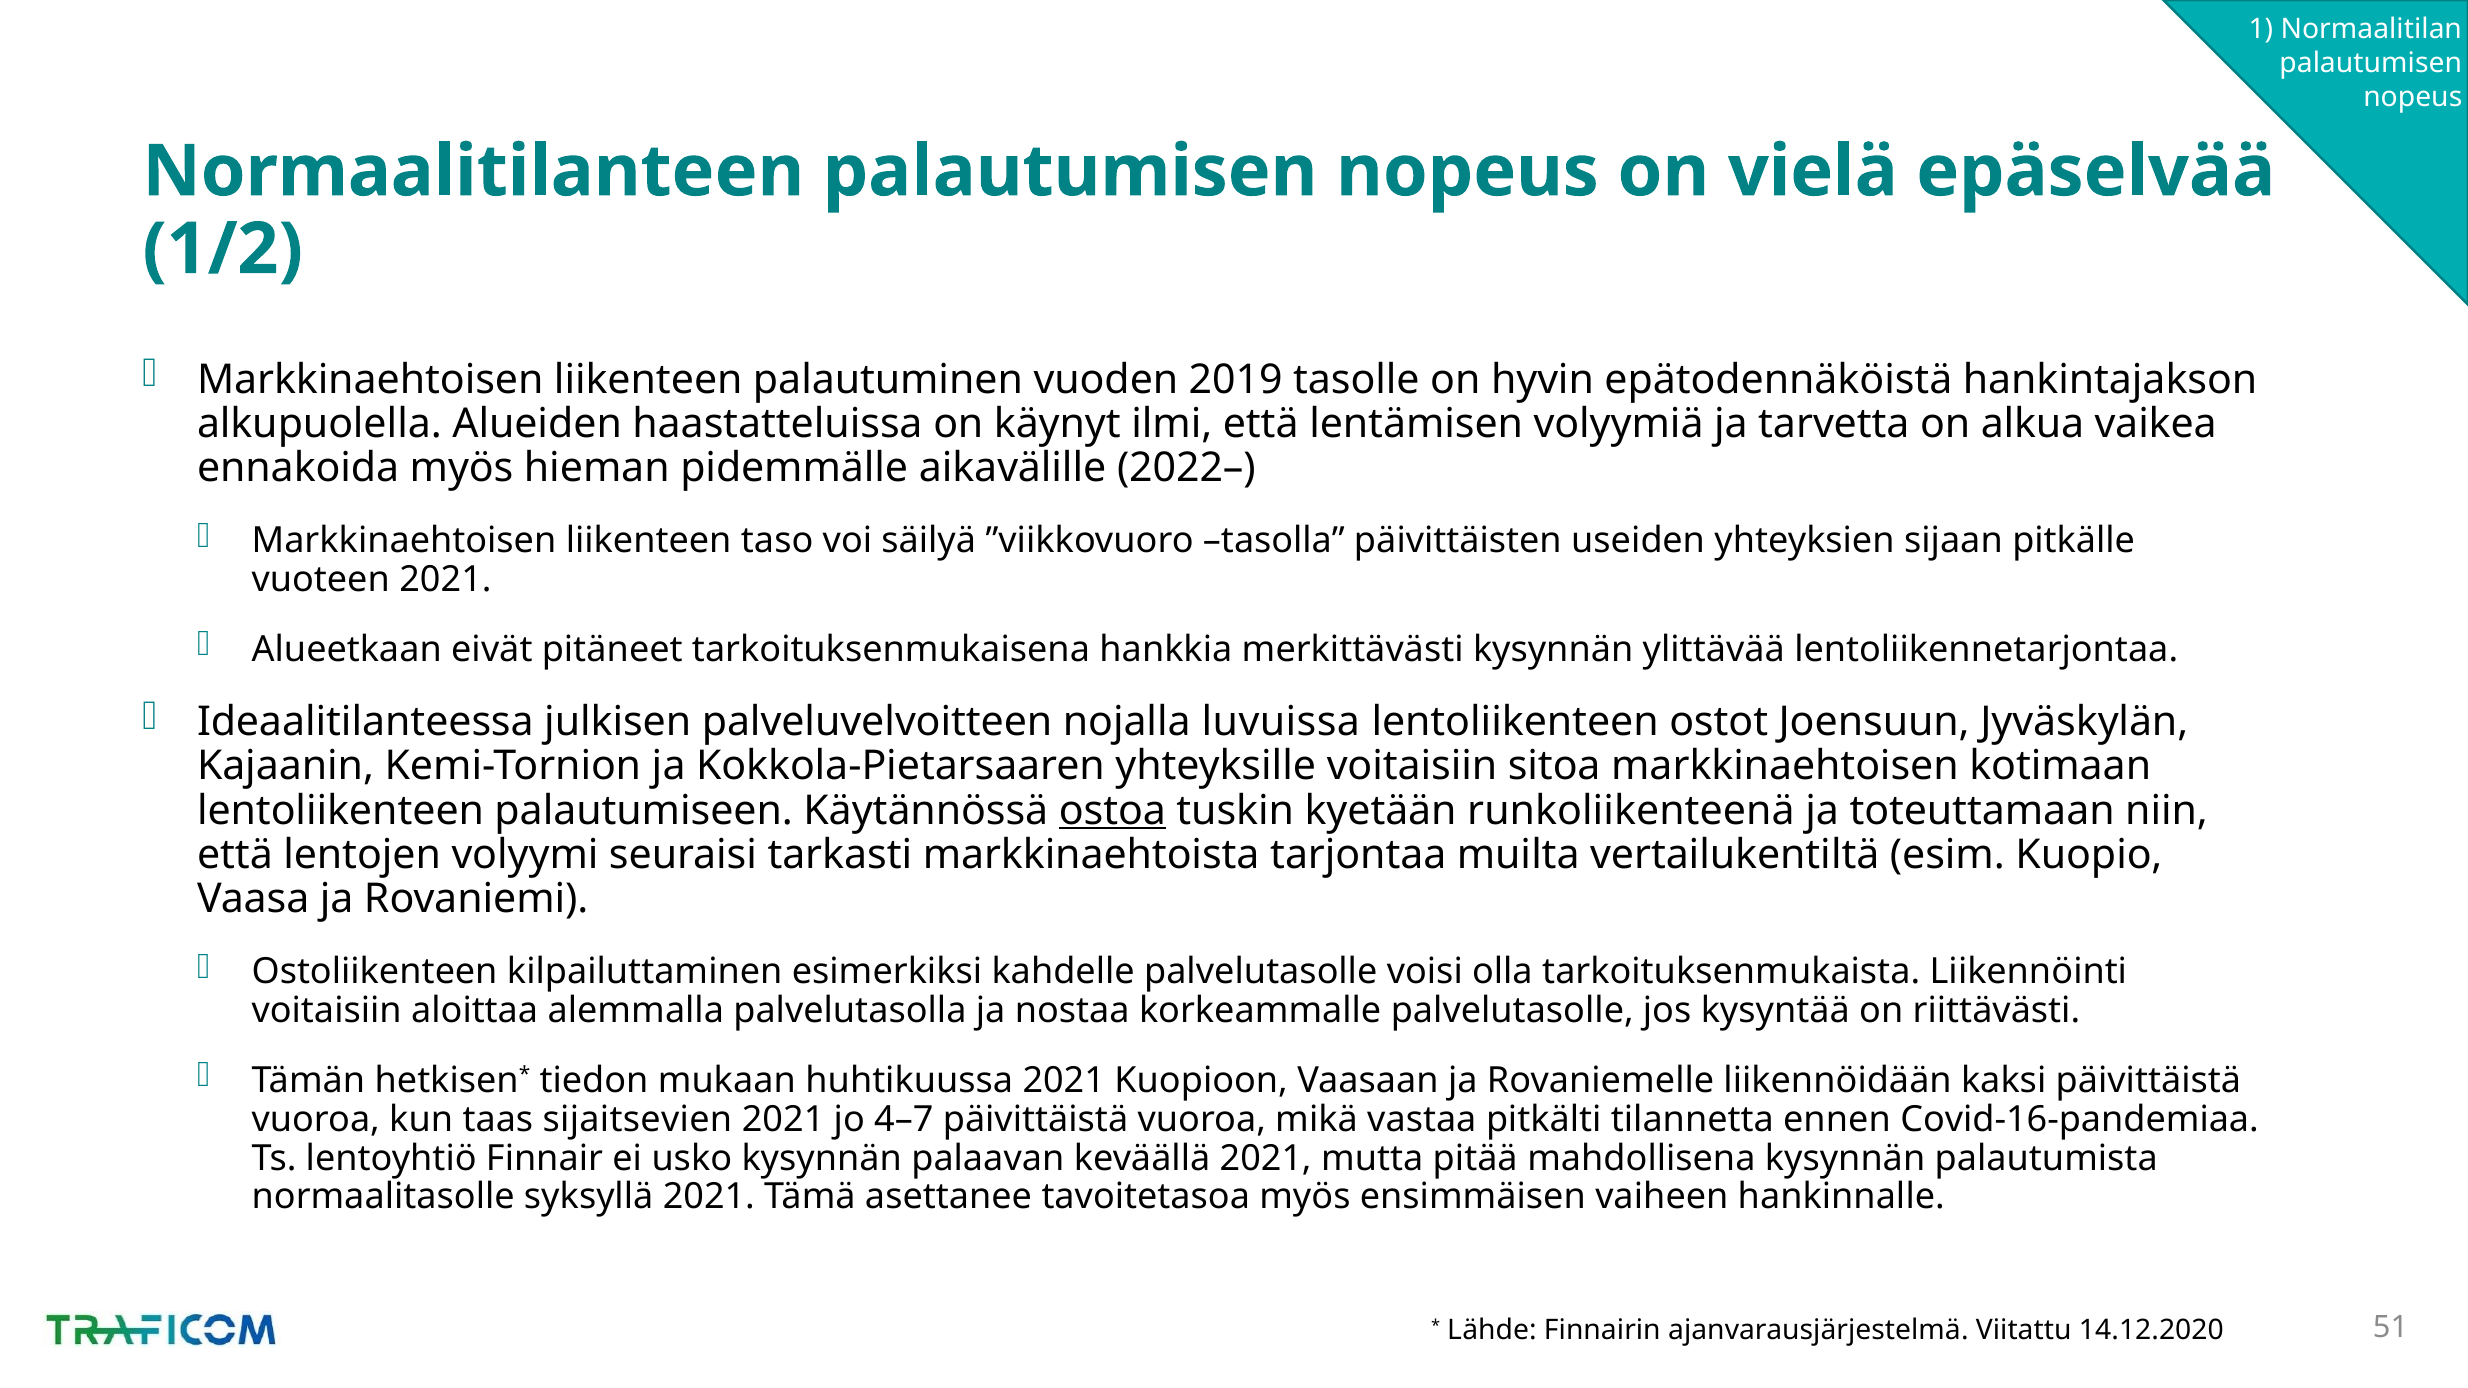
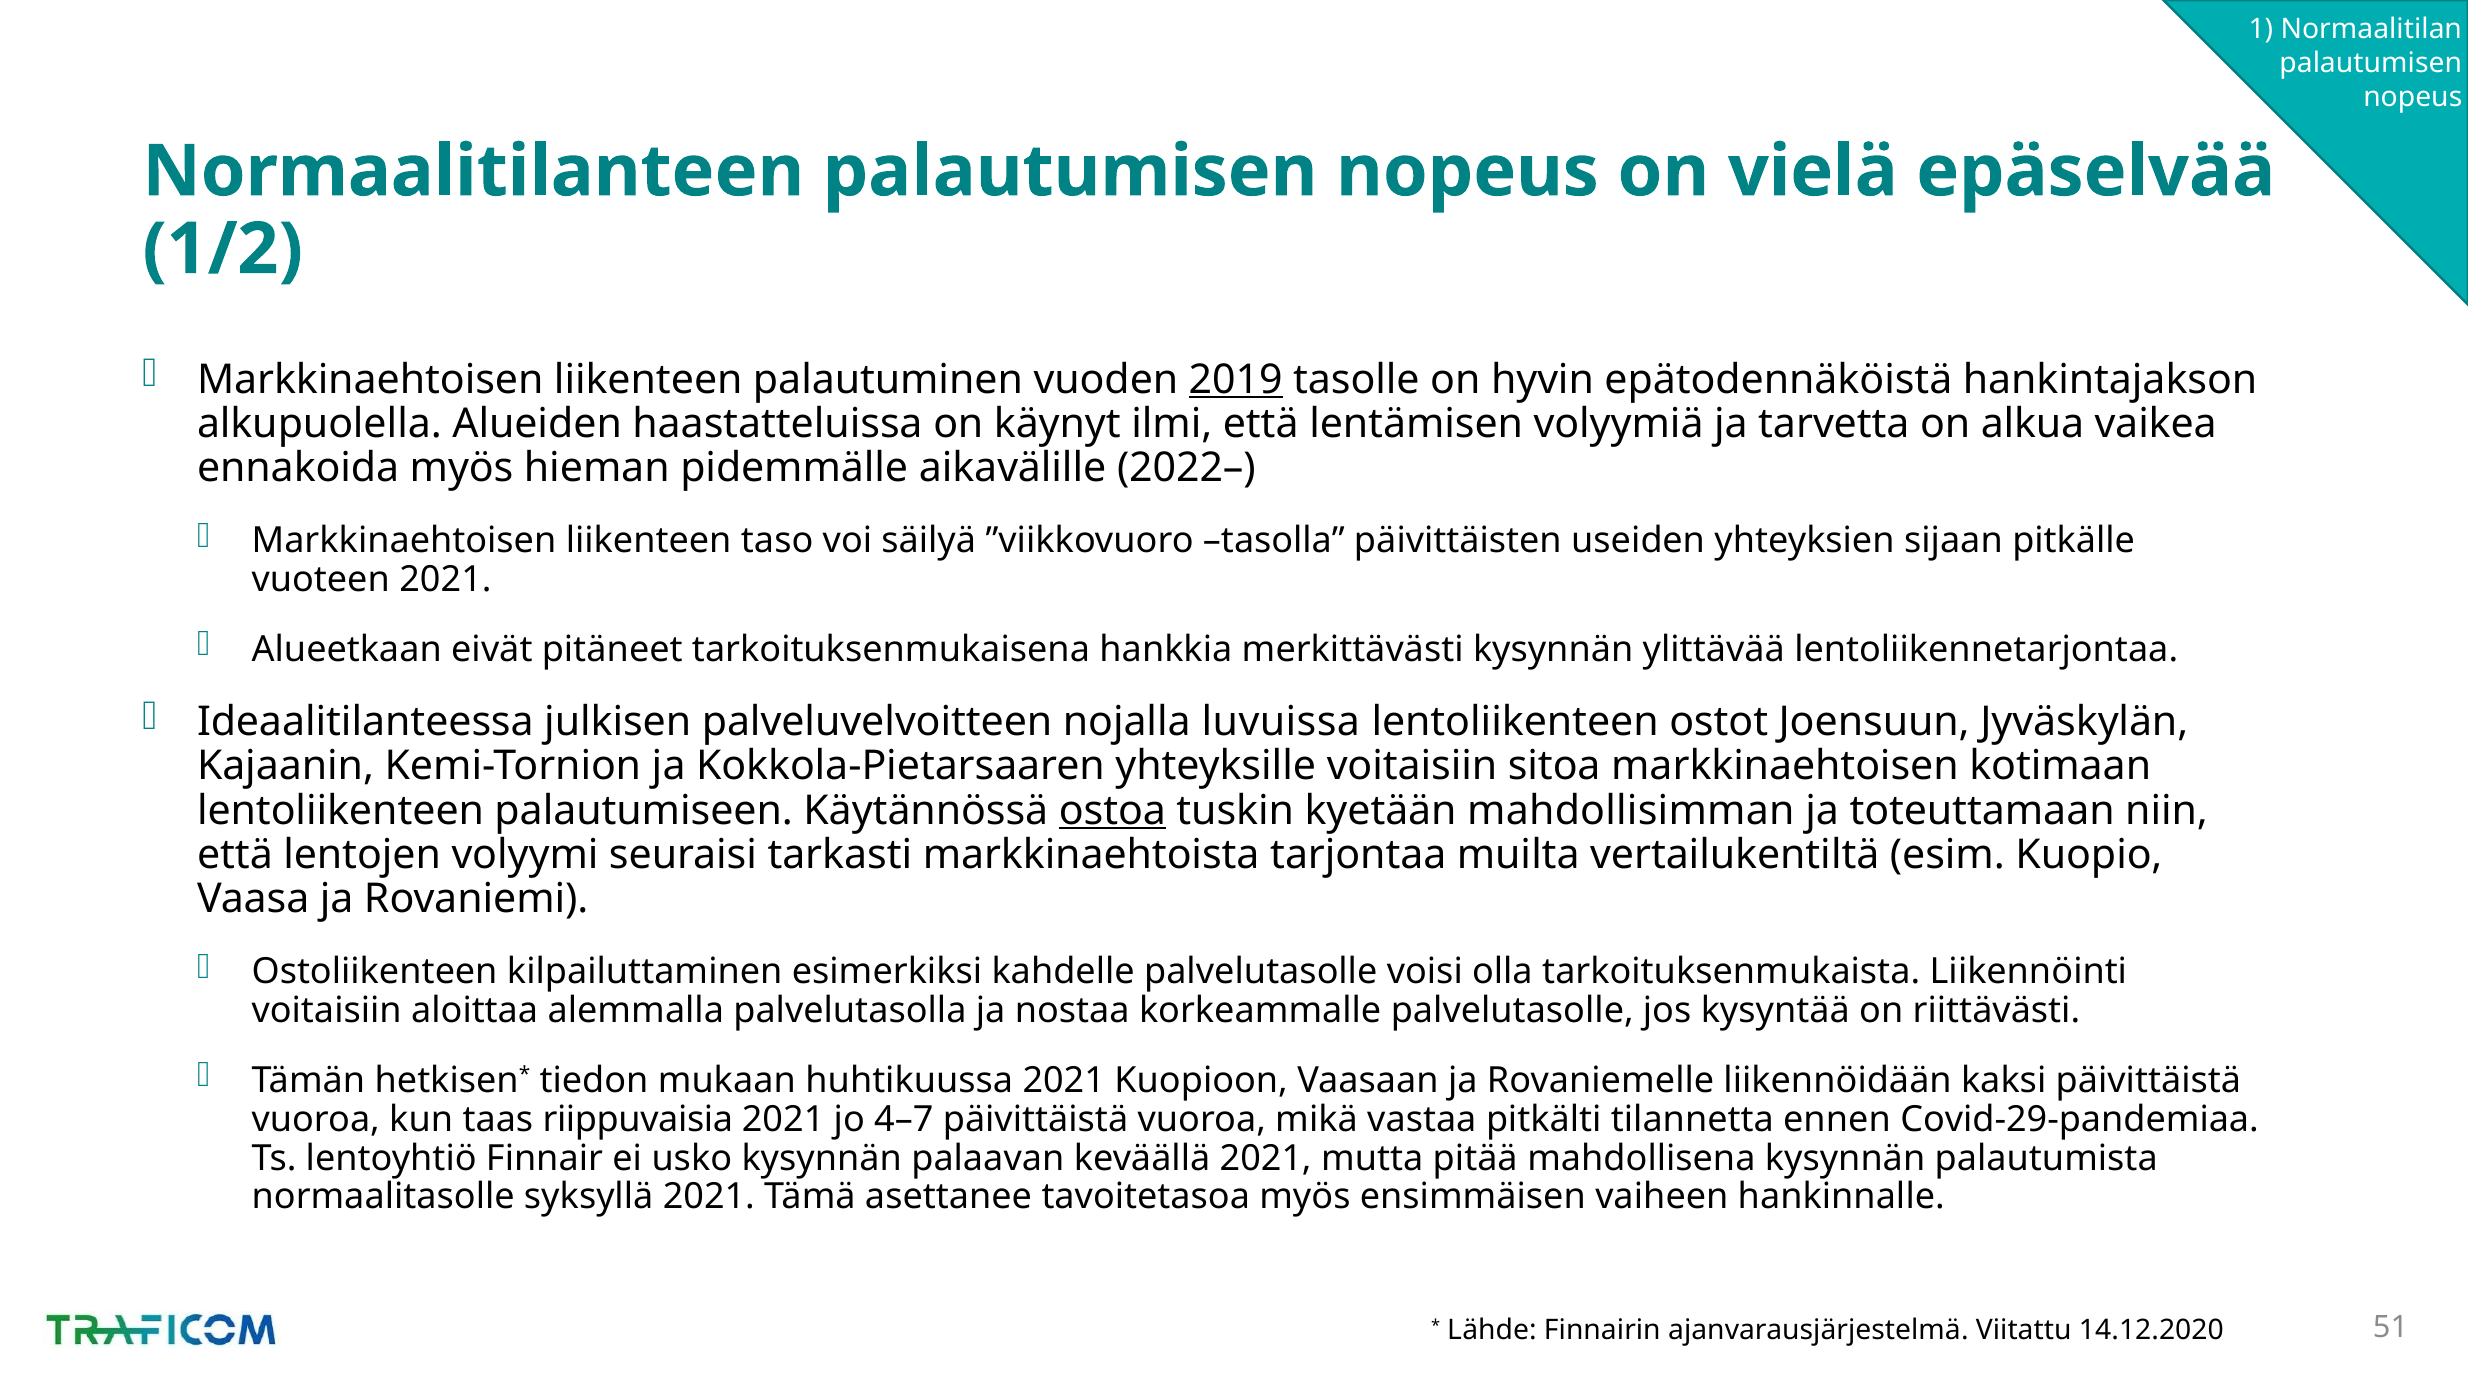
2019 underline: none -> present
runkoliikenteenä: runkoliikenteenä -> mahdollisimman
sijaitsevien: sijaitsevien -> riippuvaisia
Covid-16-pandemiaa: Covid-16-pandemiaa -> Covid-29-pandemiaa
